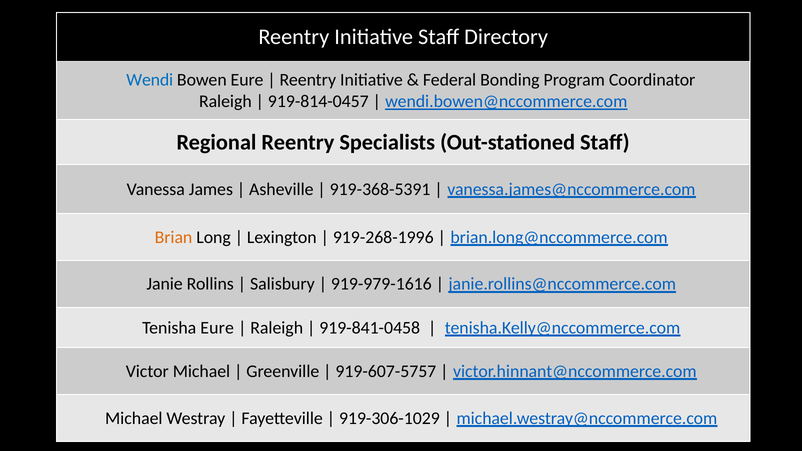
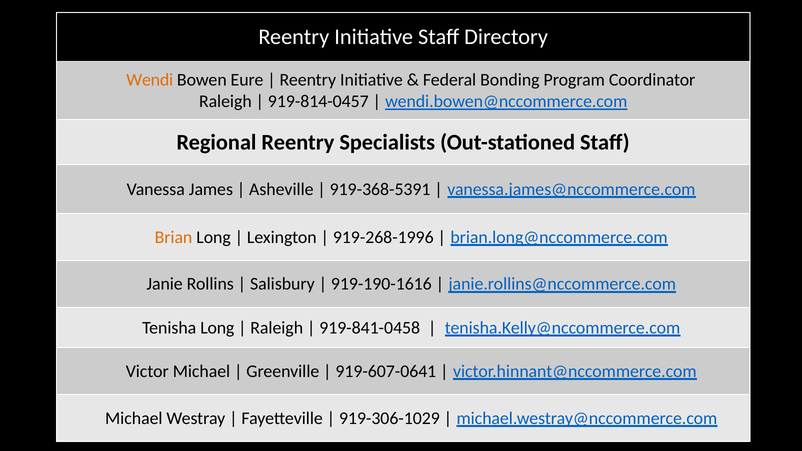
Wendi colour: blue -> orange
919-979-1616: 919-979-1616 -> 919-190-1616
Tenisha Eure: Eure -> Long
919-607-5757: 919-607-5757 -> 919-607-0641
